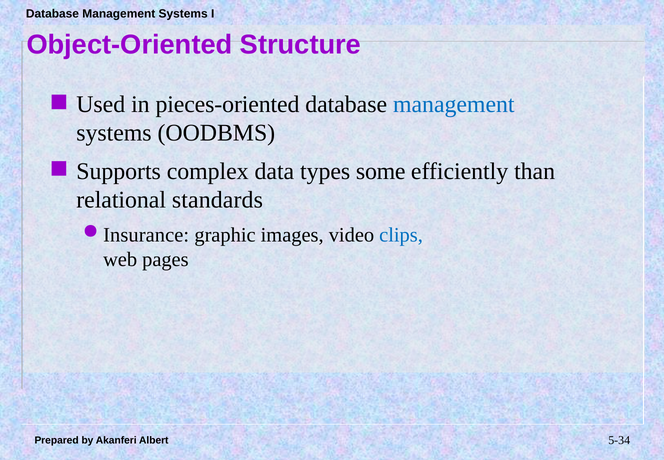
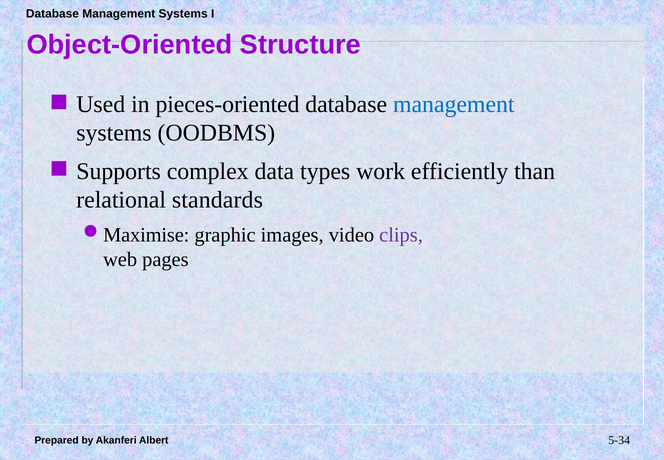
some: some -> work
Insurance: Insurance -> Maximise
clips colour: blue -> purple
